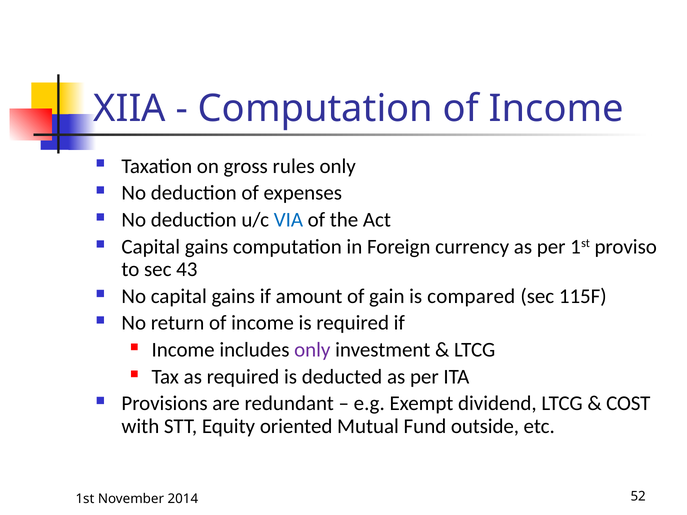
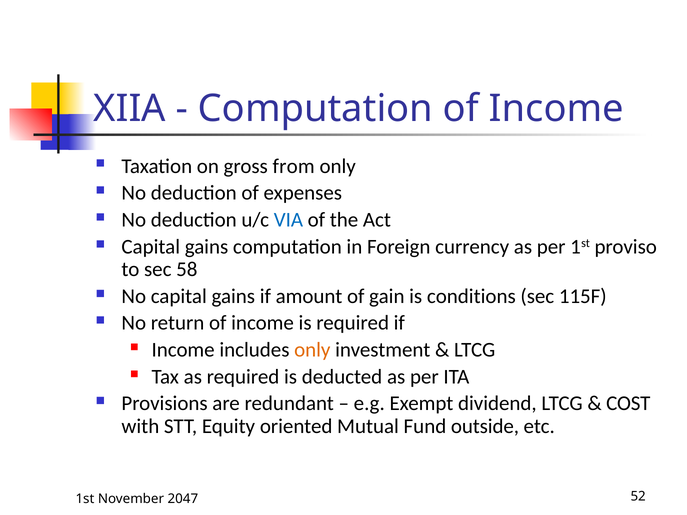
rules: rules -> from
43: 43 -> 58
compared: compared -> conditions
only at (312, 350) colour: purple -> orange
2014: 2014 -> 2047
